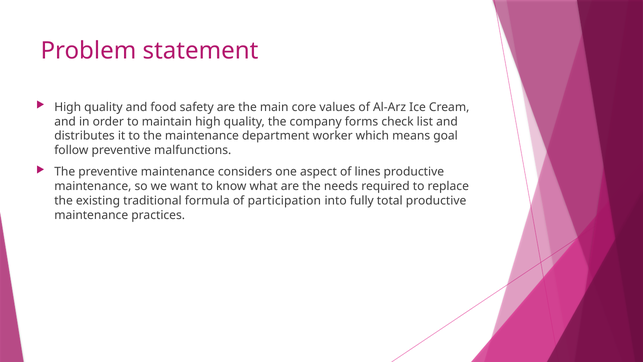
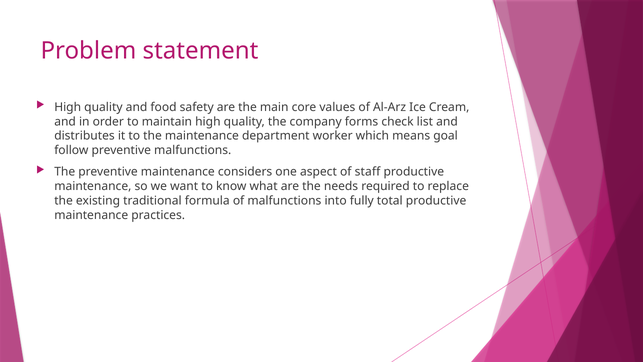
lines: lines -> staff
of participation: participation -> malfunctions
